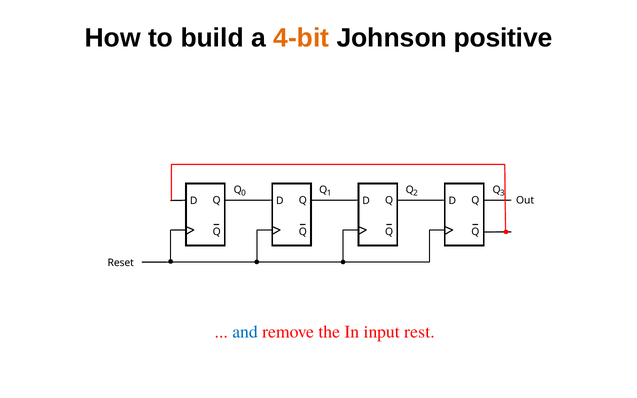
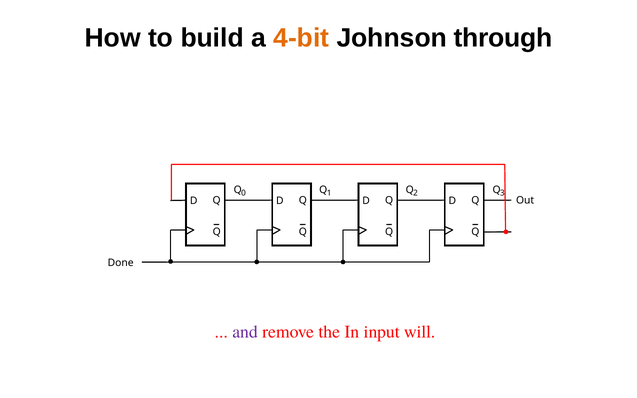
positive: positive -> through
Reset: Reset -> Done
and colour: blue -> purple
rest: rest -> will
